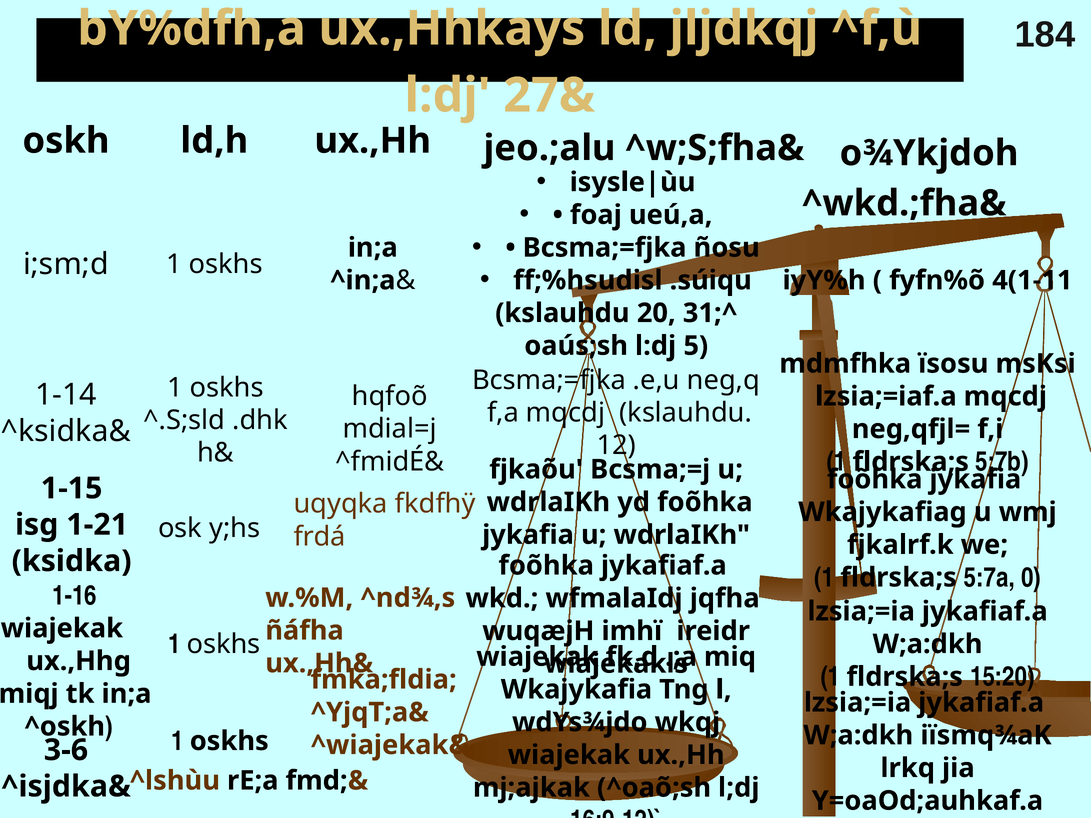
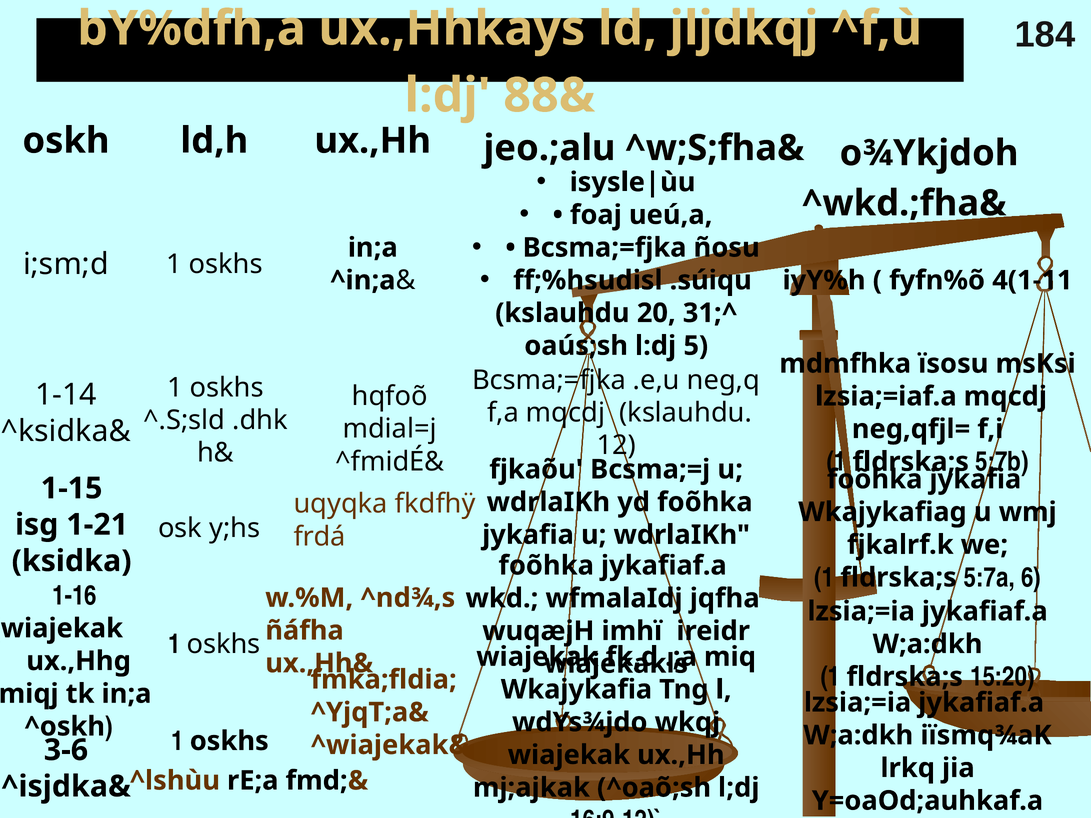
27&: 27& -> 88&
0: 0 -> 6
